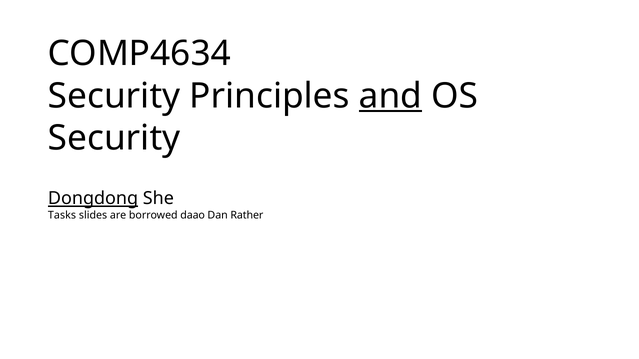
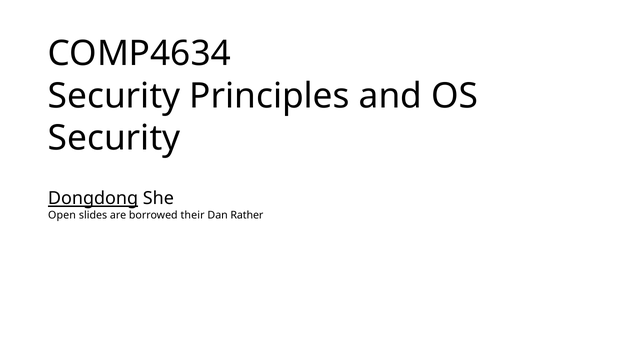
and underline: present -> none
Tasks: Tasks -> Open
daao: daao -> their
